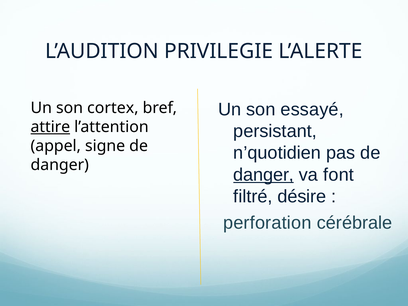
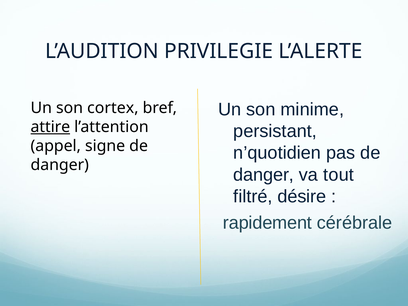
essayé: essayé -> minime
danger at (264, 175) underline: present -> none
font: font -> tout
perforation: perforation -> rapidement
